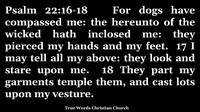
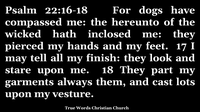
above: above -> finish
temple: temple -> always
